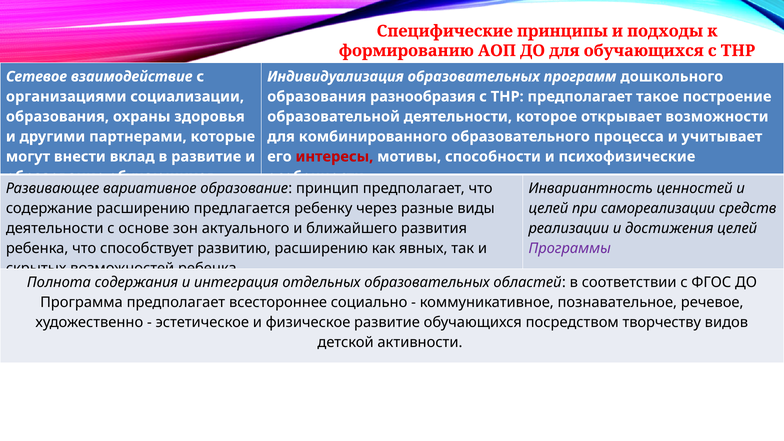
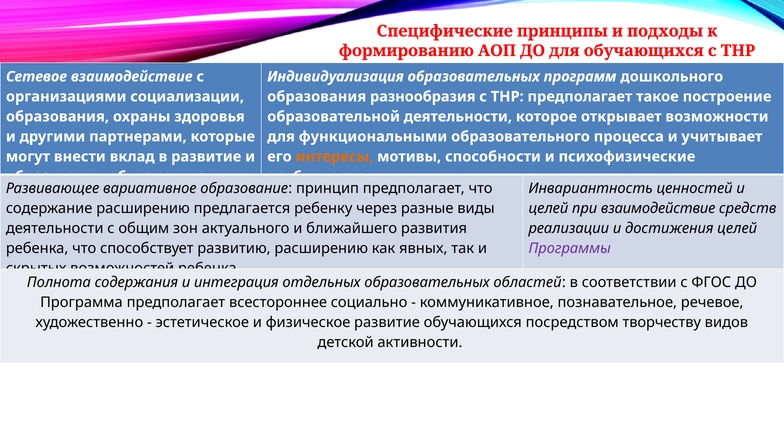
комбинированного: комбинированного -> функциональными
интересы colour: red -> orange
при самореализации: самореализации -> взаимодействие
основе: основе -> общим
